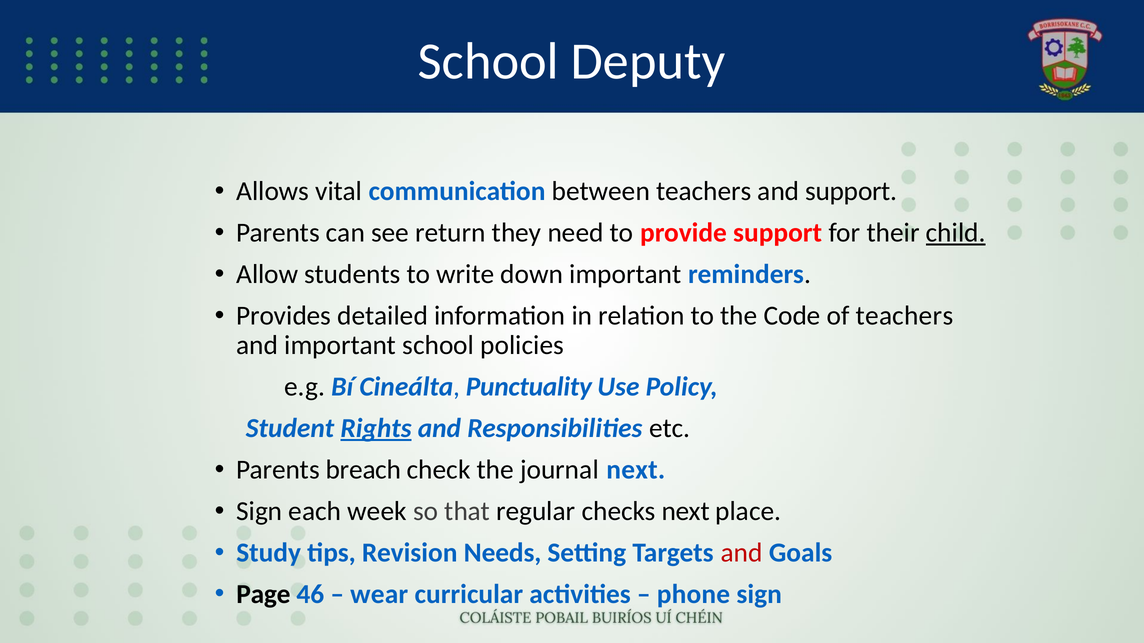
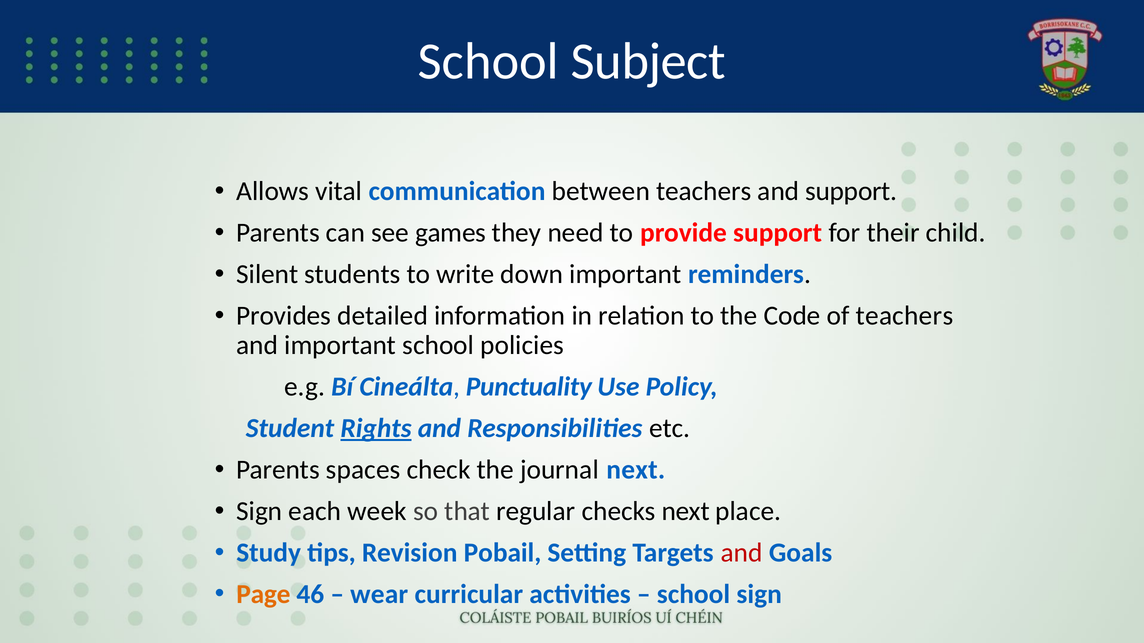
Deputy: Deputy -> Subject
return: return -> games
child underline: present -> none
Allow: Allow -> Silent
breach: breach -> spaces
Needs: Needs -> Pobail
Page colour: black -> orange
phone at (693, 595): phone -> school
